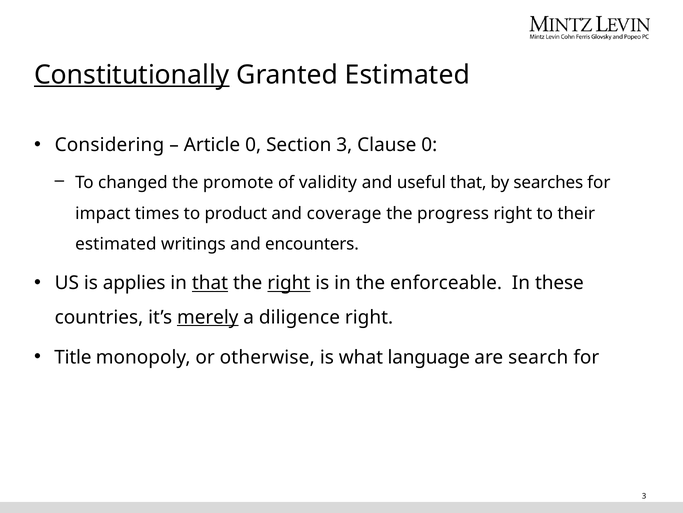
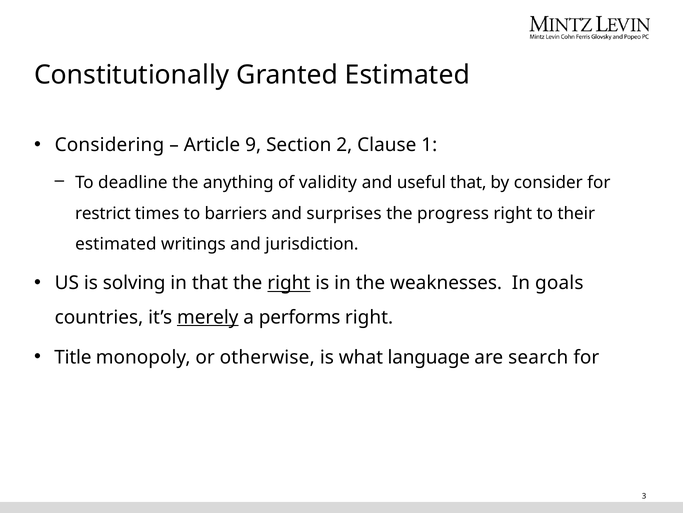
Constitutionally underline: present -> none
Article 0: 0 -> 9
Section 3: 3 -> 2
Clause 0: 0 -> 1
changed: changed -> deadline
promote: promote -> anything
searches: searches -> consider
impact: impact -> restrict
product: product -> barriers
coverage: coverage -> surprises
encounters: encounters -> jurisdiction
applies: applies -> solving
that at (210, 283) underline: present -> none
enforceable: enforceable -> weaknesses
these: these -> goals
diligence: diligence -> performs
